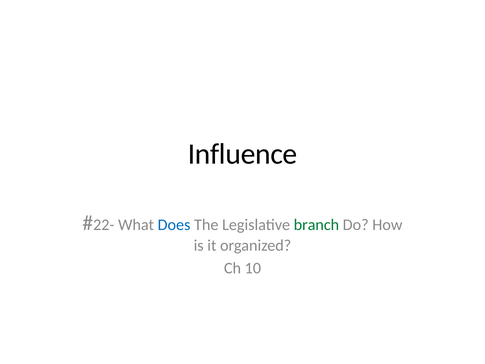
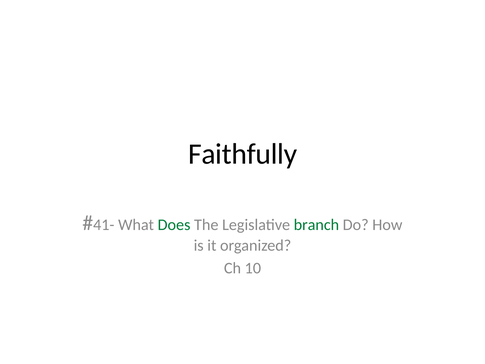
Influence: Influence -> Faithfully
22-: 22- -> 41-
Does colour: blue -> green
